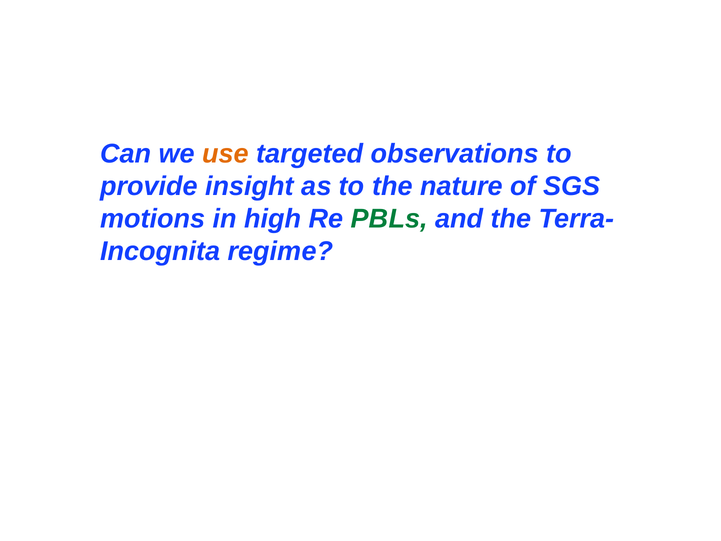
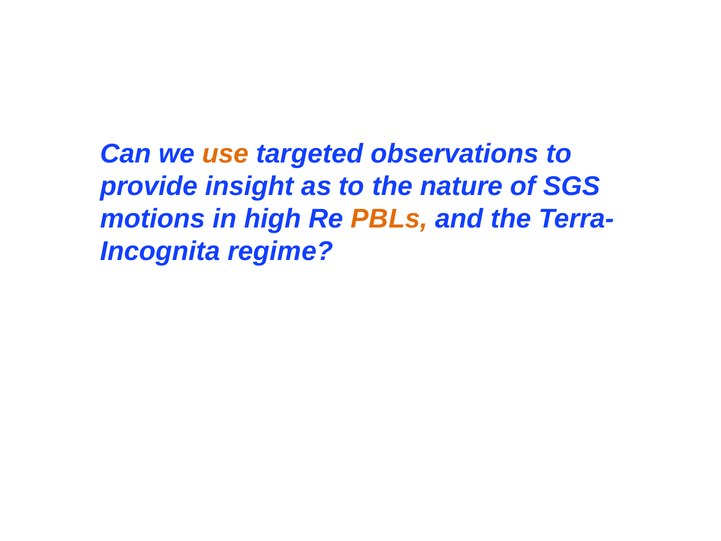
PBLs colour: green -> orange
